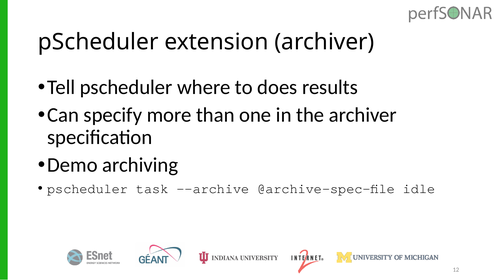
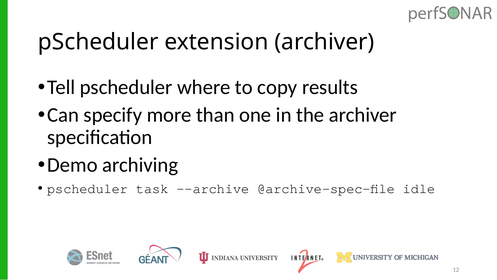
does: does -> copy
